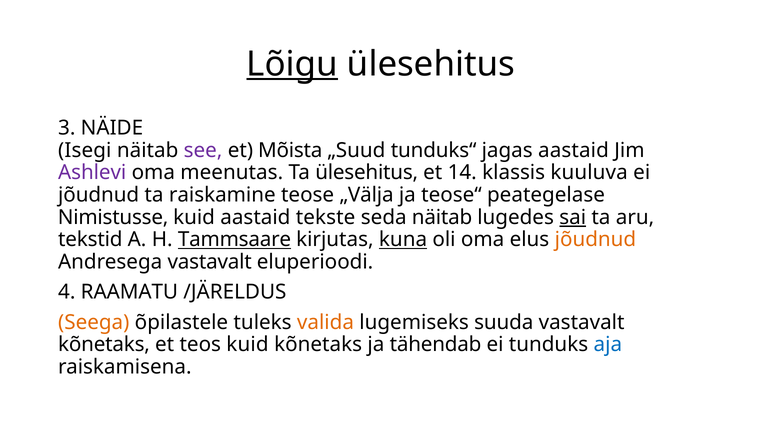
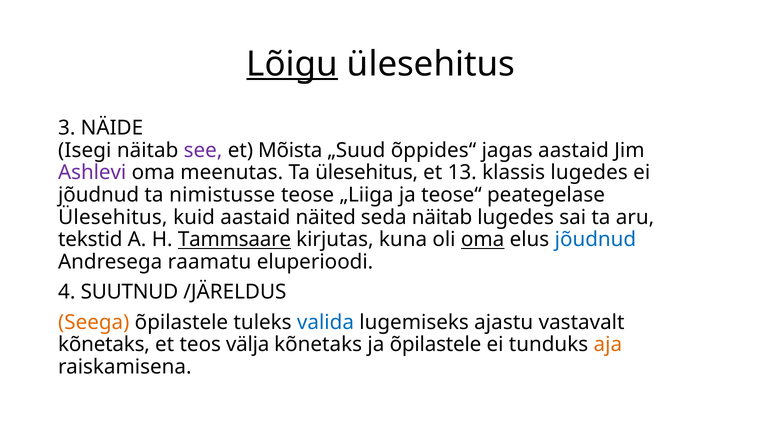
tunduks“: tunduks“ -> õppides“
14: 14 -> 13
klassis kuuluva: kuuluva -> lugedes
raiskamine: raiskamine -> nimistusse
„Välja: „Välja -> „Liiga
Nimistusse at (113, 217): Nimistusse -> Ülesehitus
tekste: tekste -> näited
sai underline: present -> none
kuna underline: present -> none
oma at (483, 239) underline: none -> present
jõudnud at (595, 239) colour: orange -> blue
Andresega vastavalt: vastavalt -> raamatu
RAAMATU: RAAMATU -> SUUTNUD
valida colour: orange -> blue
suuda: suuda -> ajastu
teos kuid: kuid -> välja
ja tähendab: tähendab -> õpilastele
aja colour: blue -> orange
